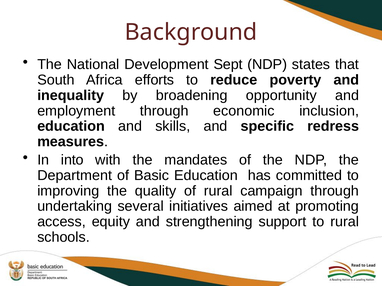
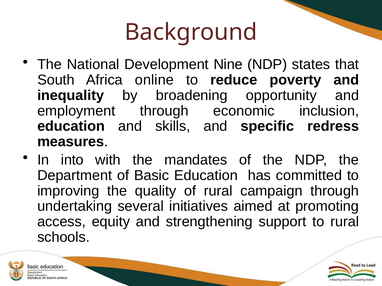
Sept: Sept -> Nine
efforts: efforts -> online
